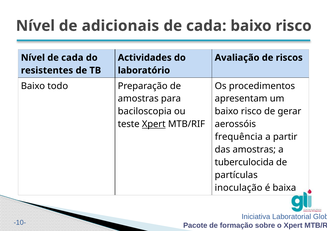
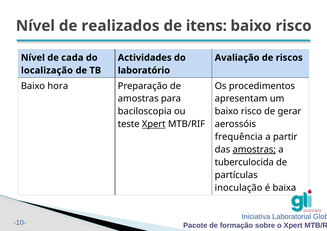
adicionais: adicionais -> realizados
cada at (206, 26): cada -> itens
resistentes: resistentes -> localização
todo: todo -> hora
amostras at (254, 150) underline: none -> present
